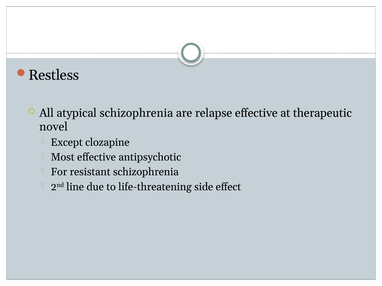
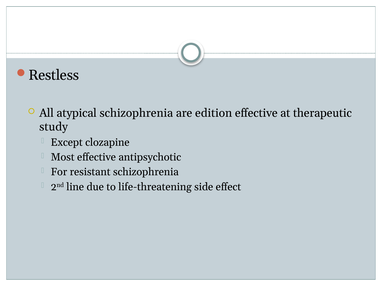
relapse: relapse -> edition
novel: novel -> study
